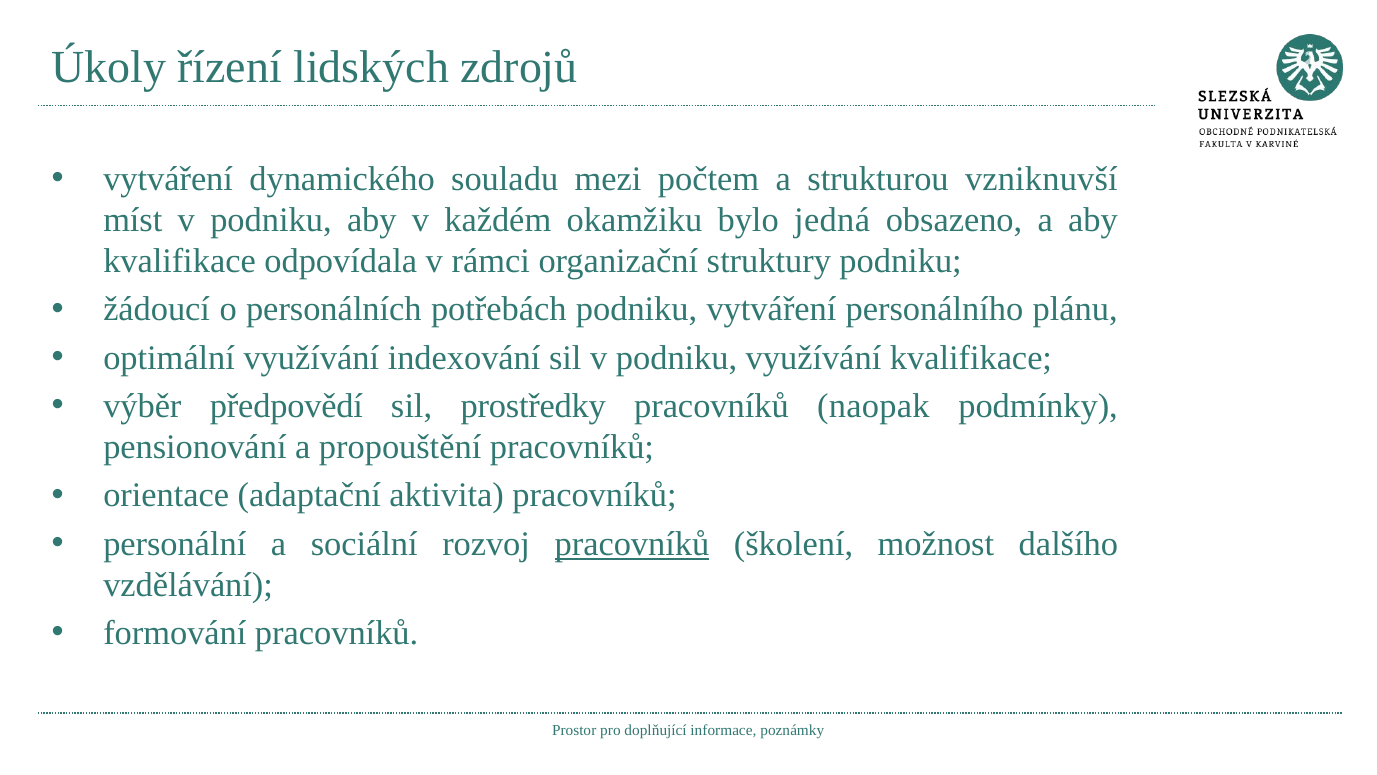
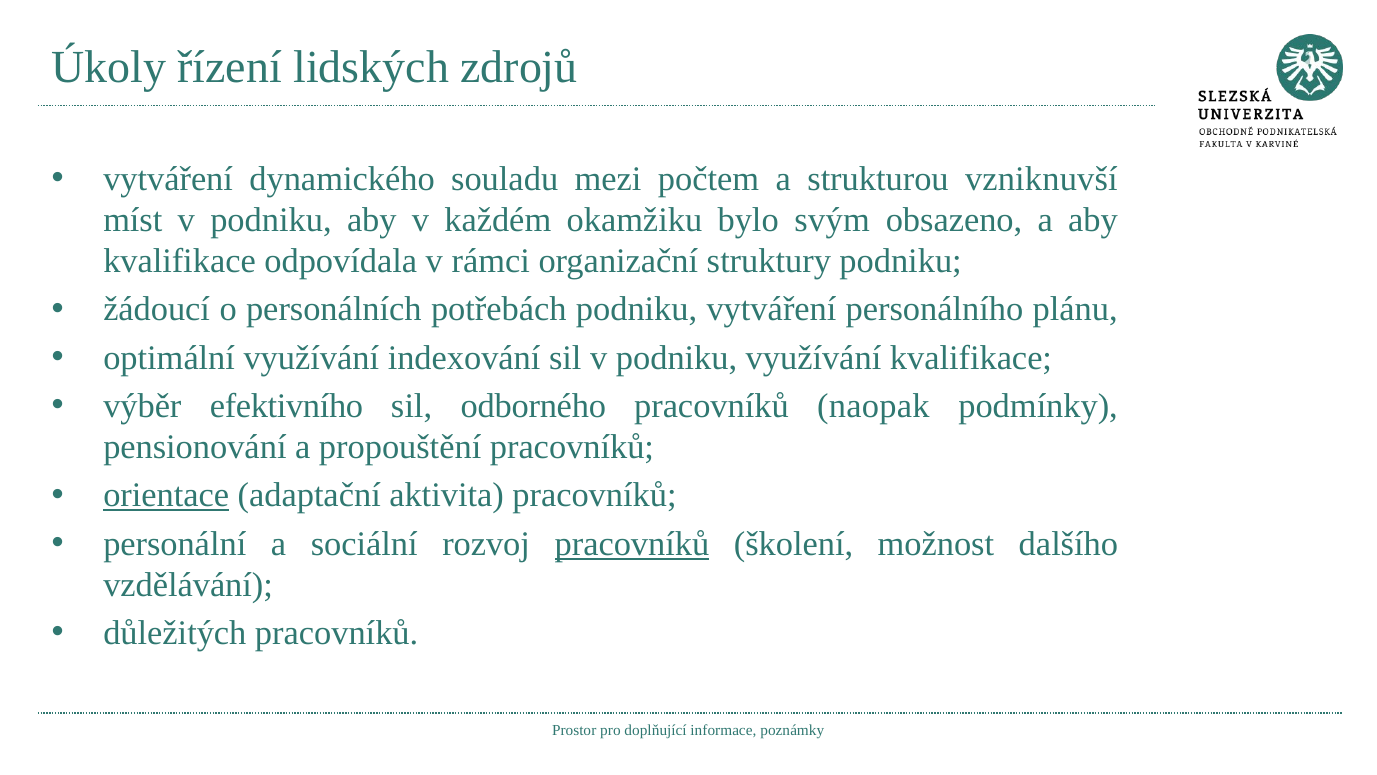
jedná: jedná -> svým
předpovědí: předpovědí -> efektivního
prostředky: prostředky -> odborného
orientace underline: none -> present
formování: formování -> důležitých
